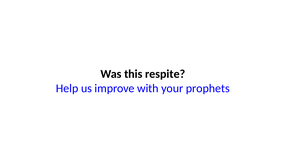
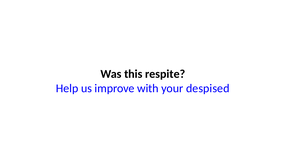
prophets: prophets -> despised
